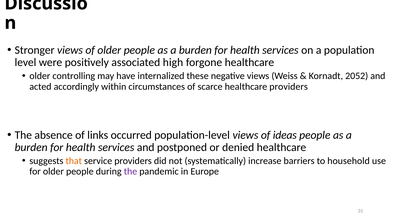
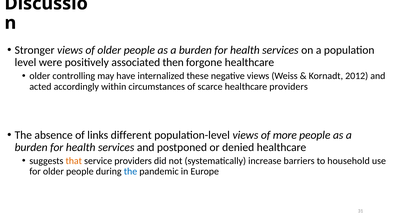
high: high -> then
2052: 2052 -> 2012
occurred: occurred -> different
ideas: ideas -> more
the at (130, 172) colour: purple -> blue
